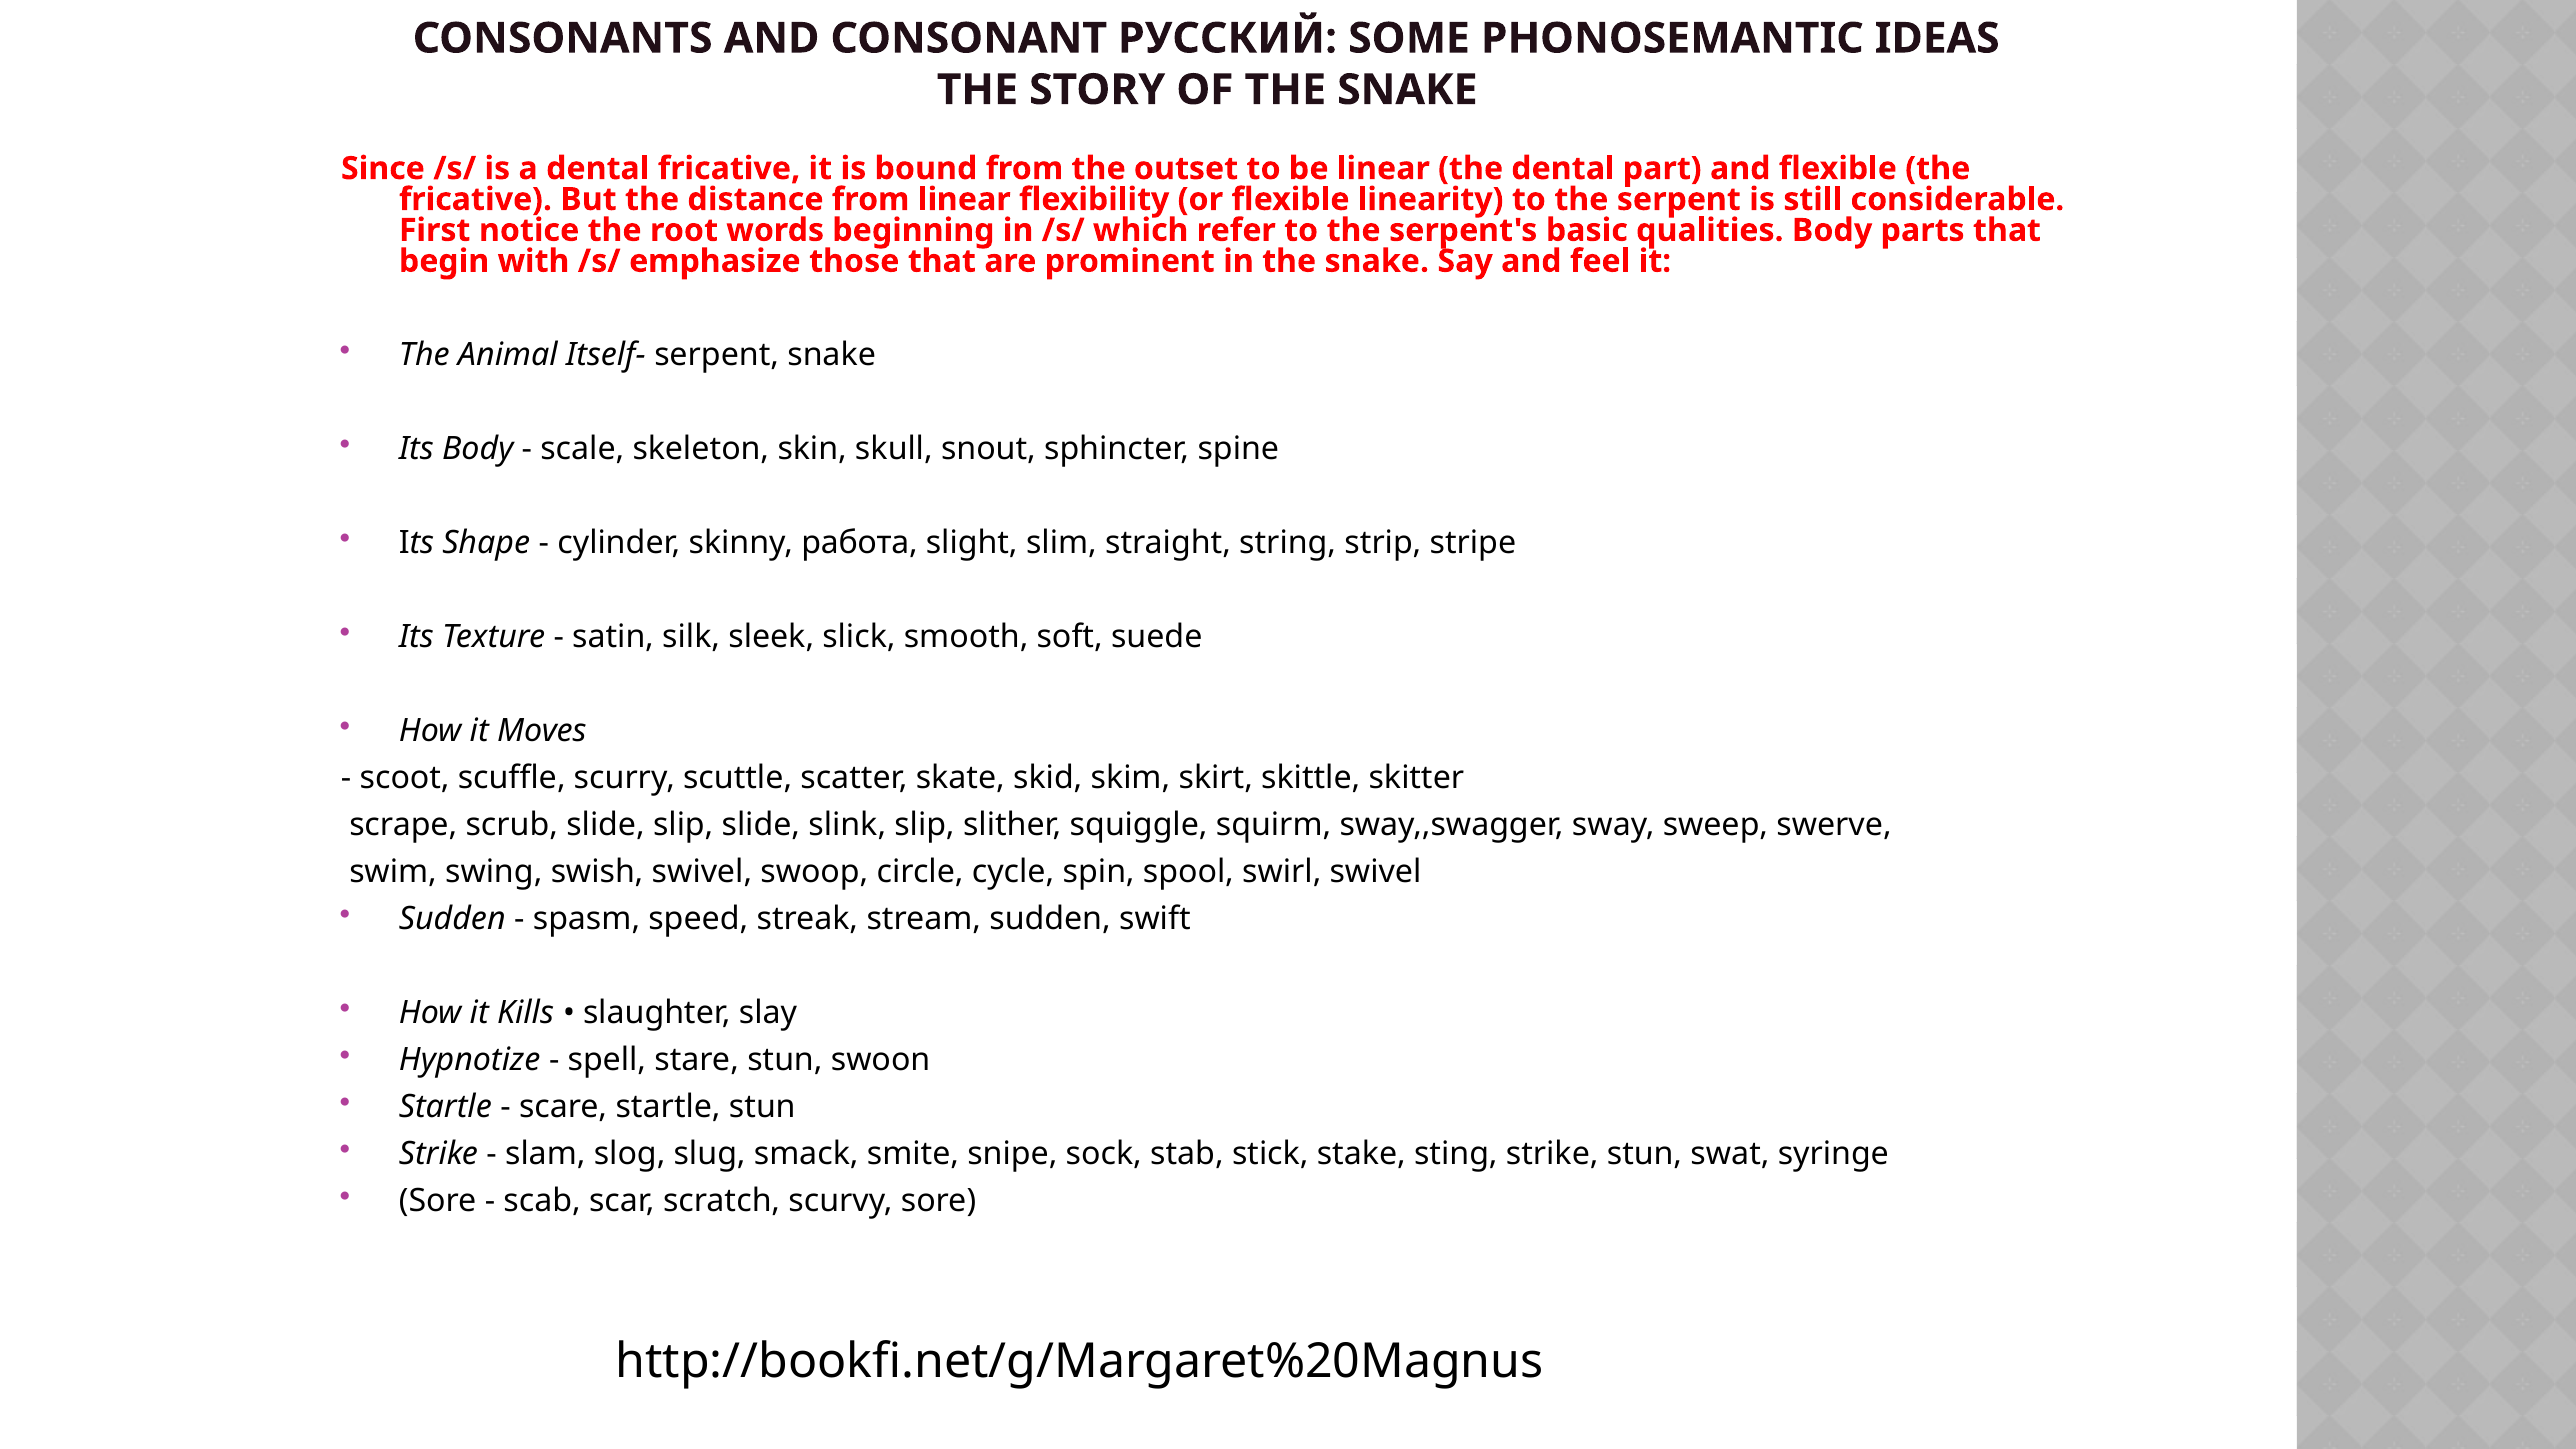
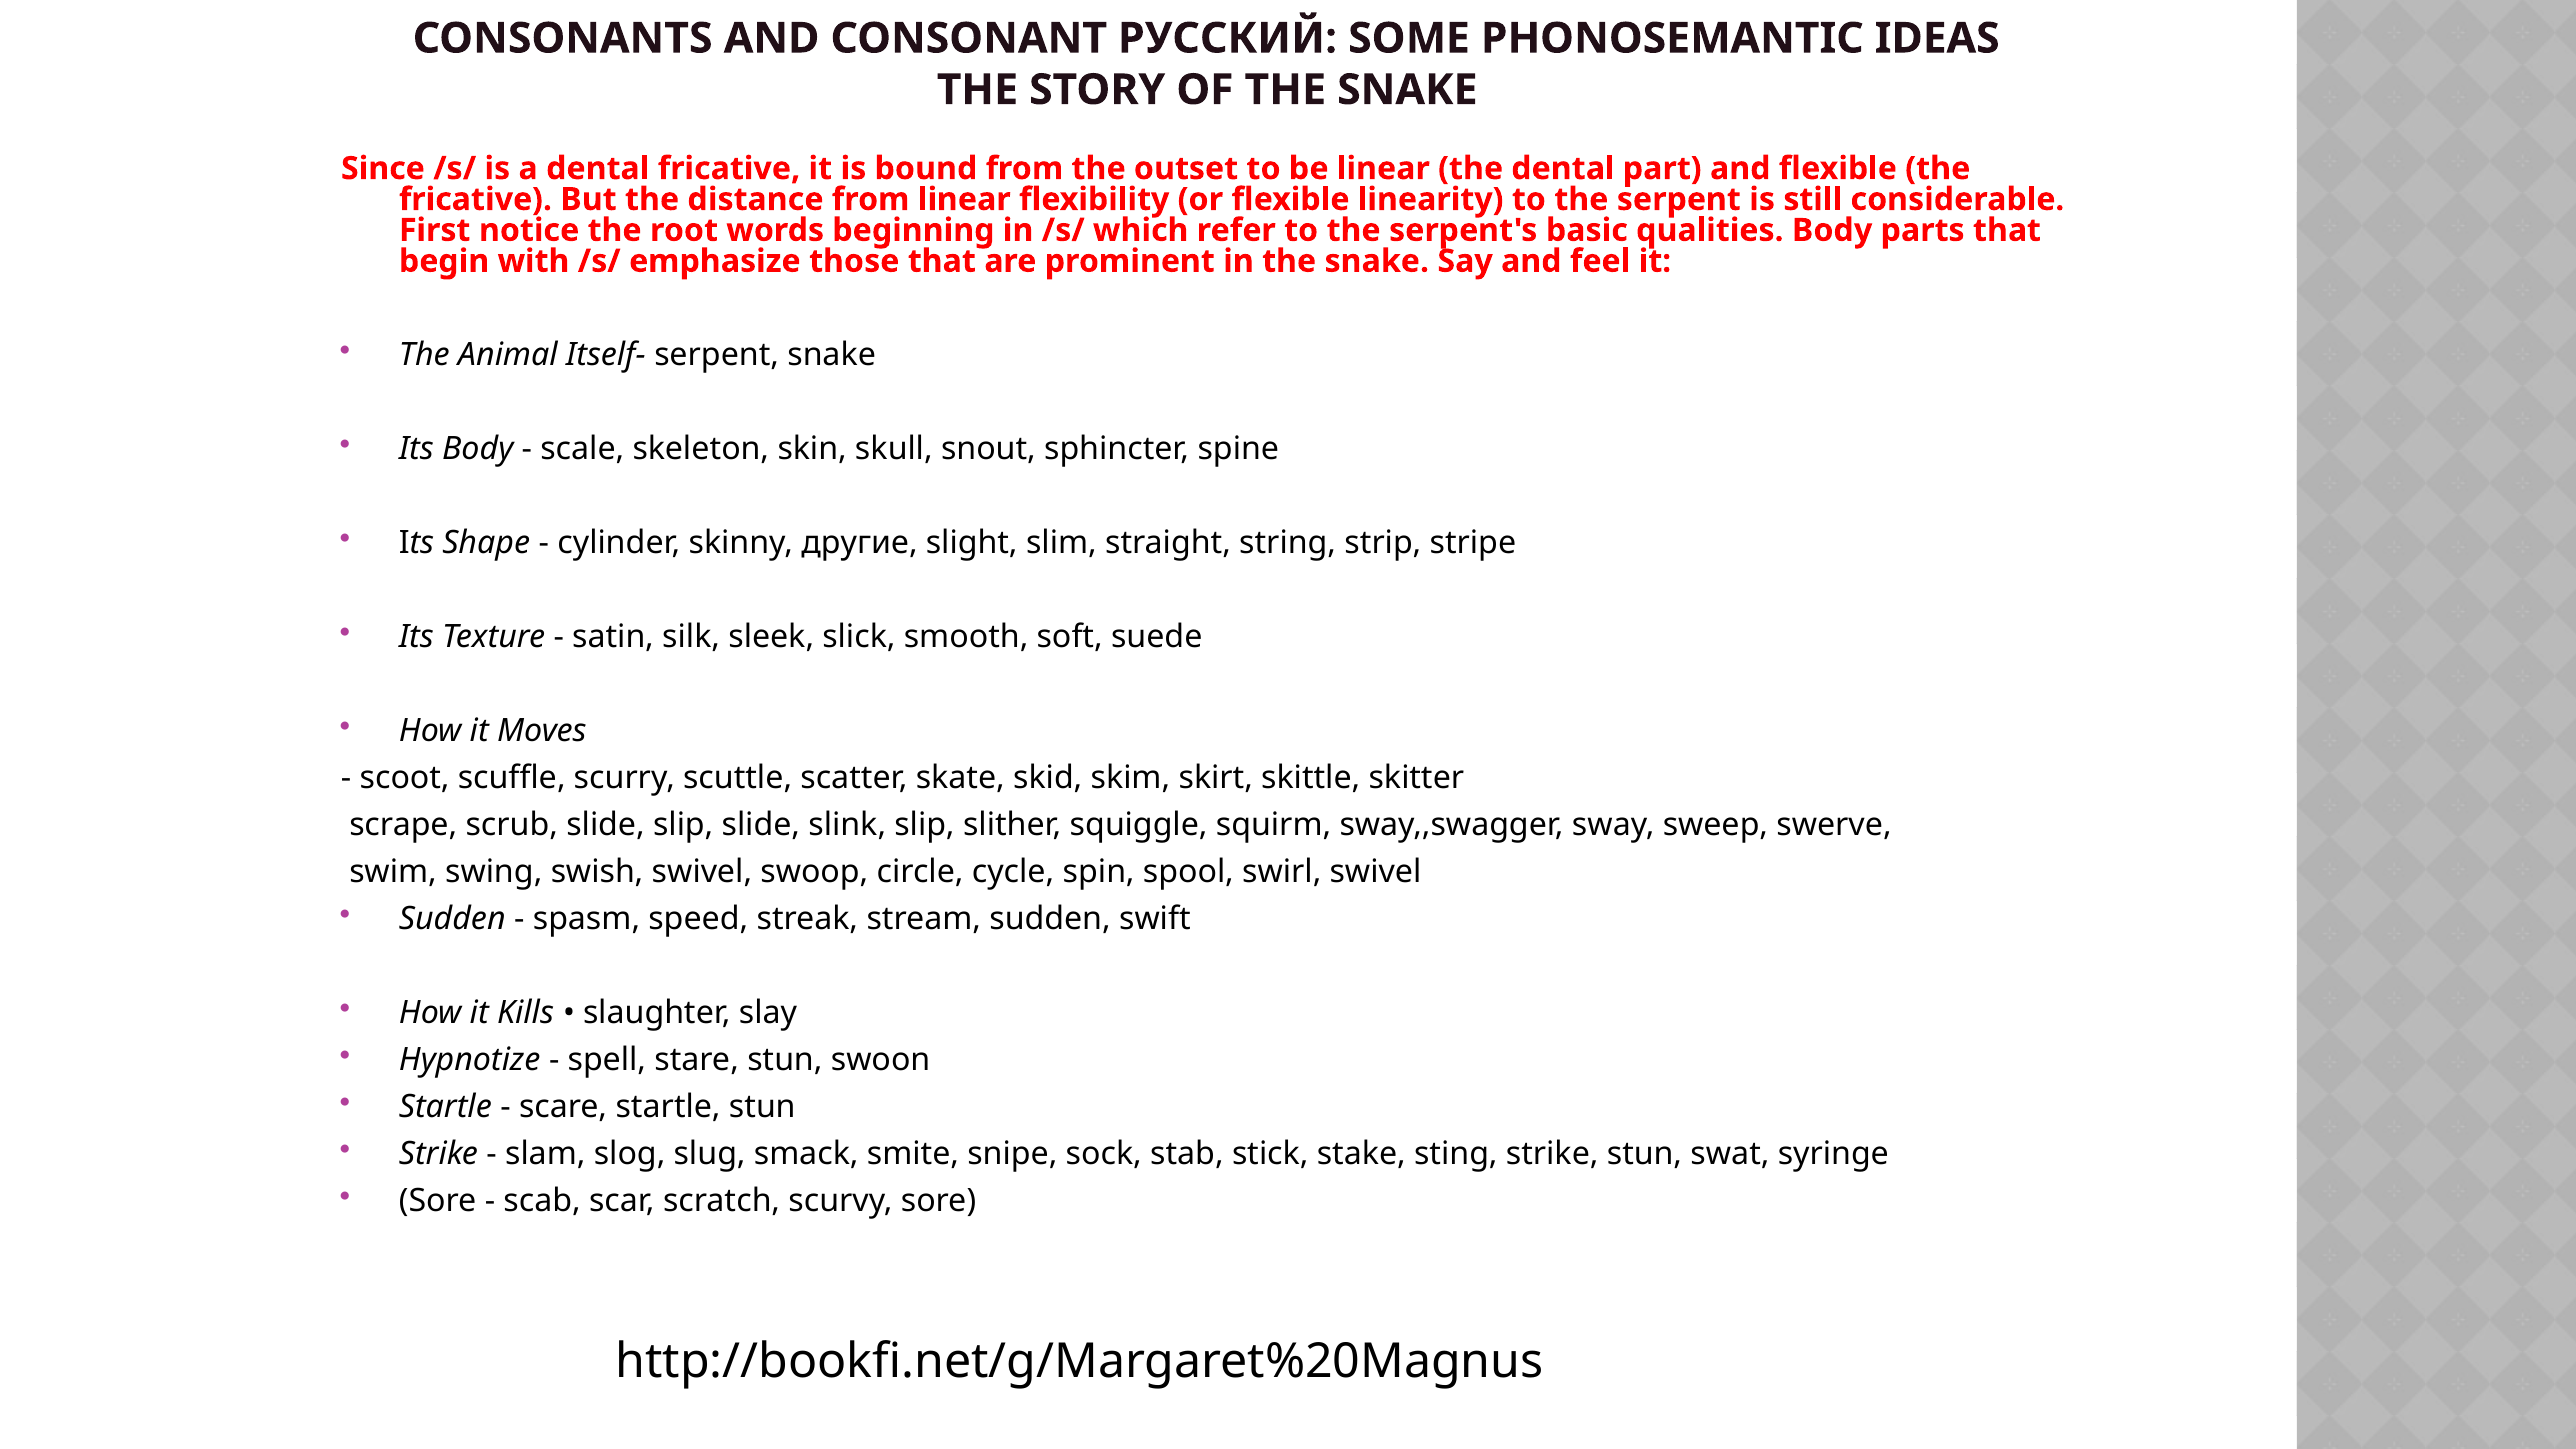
работа: работа -> другие
